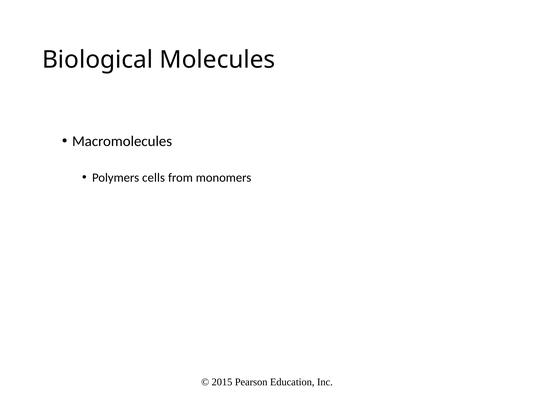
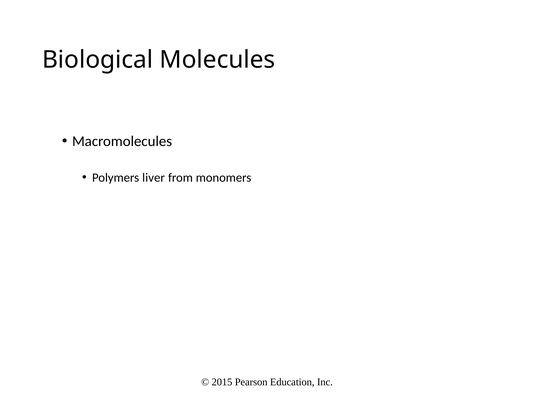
cells: cells -> liver
